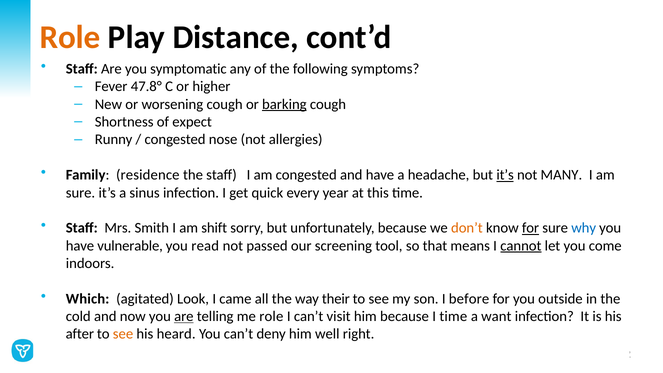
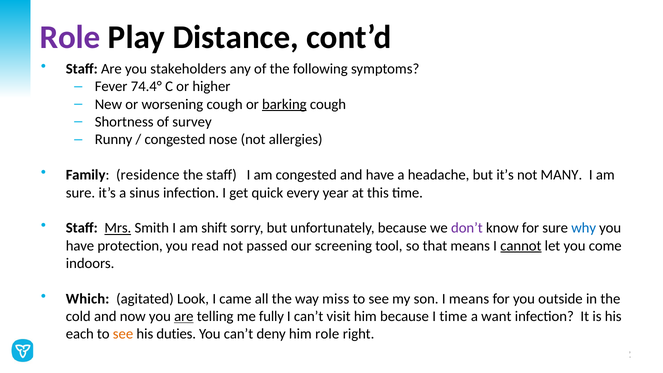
Role at (70, 37) colour: orange -> purple
symptomatic: symptomatic -> stakeholders
47.8°: 47.8° -> 74.4°
expect: expect -> survey
it’s at (505, 175) underline: present -> none
Mrs underline: none -> present
don’t colour: orange -> purple
for at (531, 228) underline: present -> none
vulnerable: vulnerable -> protection
their: their -> miss
I before: before -> means
me role: role -> fully
after: after -> each
heard: heard -> duties
him well: well -> role
